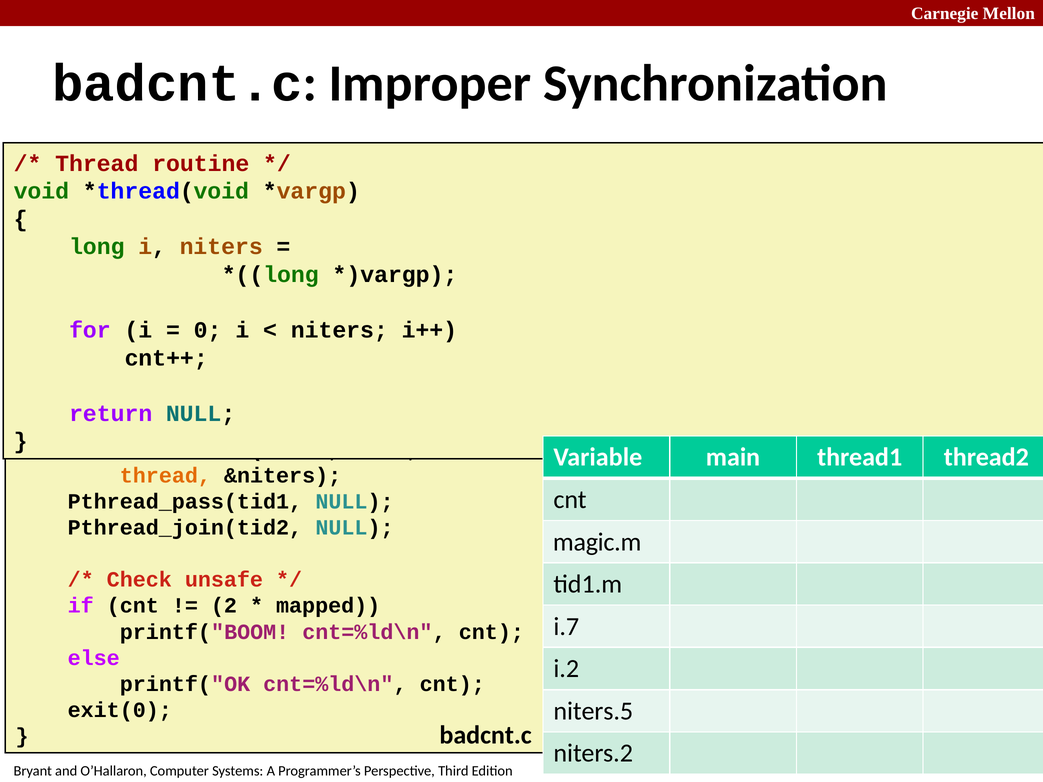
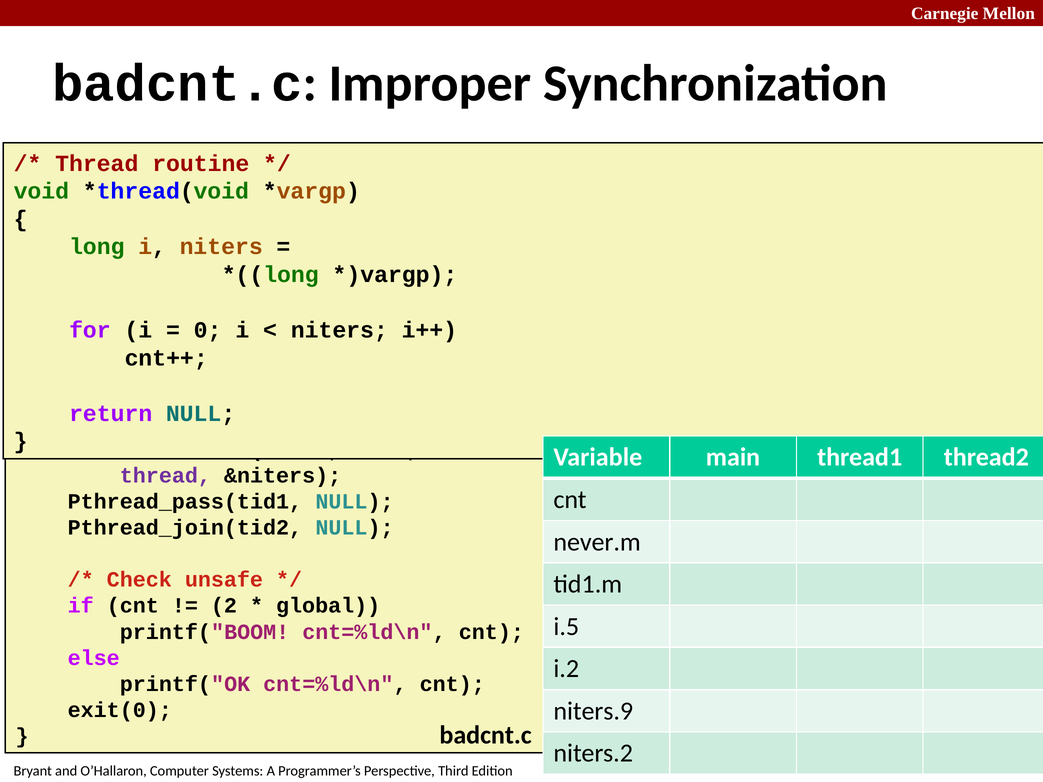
thread at (165, 476) colour: orange -> purple
magic.m: magic.m -> never.m
mapped at (328, 606): mapped -> global
i.7: i.7 -> i.5
niters.5: niters.5 -> niters.9
